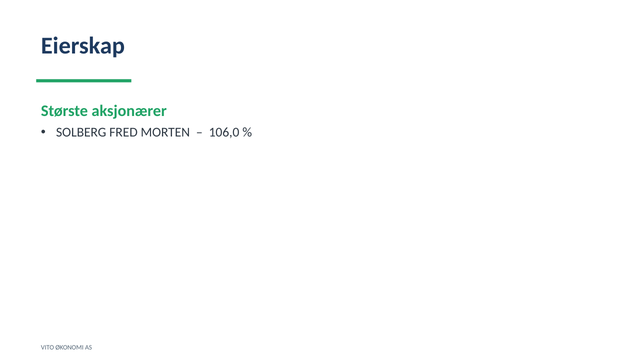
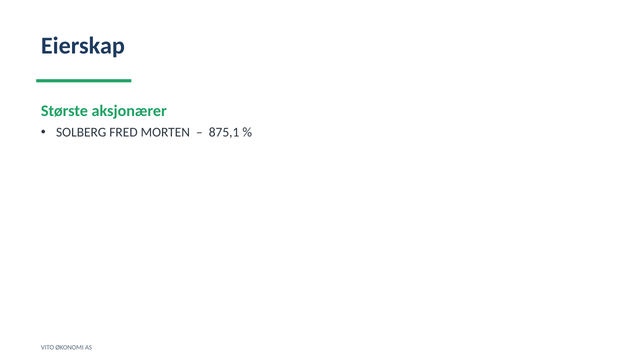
106,0: 106,0 -> 875,1
